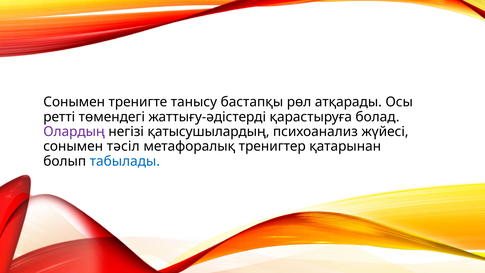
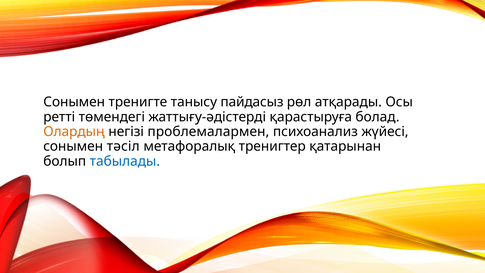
бастапқы: бастапқы -> пайдасыз
Олардың colour: purple -> orange
қатысушылардың: қатысушылардың -> проблемалармен
